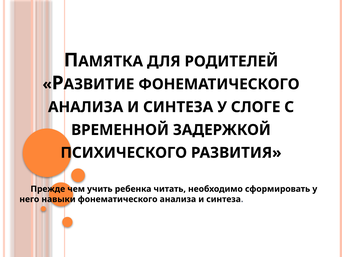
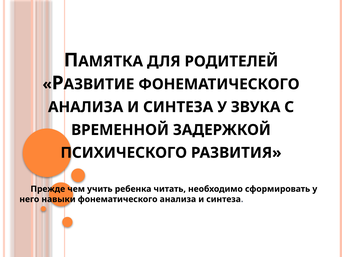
СЛОГЕ: СЛОГЕ -> ЗВУКА
